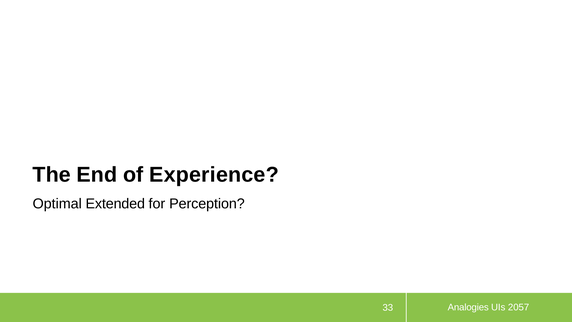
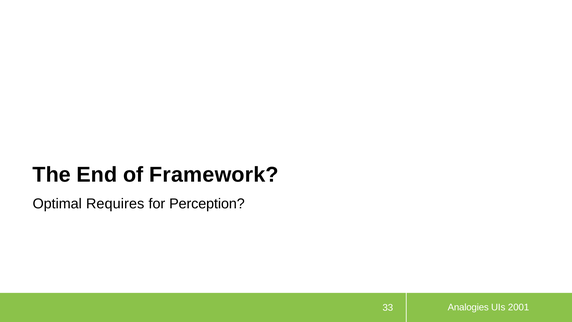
Experience: Experience -> Framework
Extended: Extended -> Requires
2057: 2057 -> 2001
